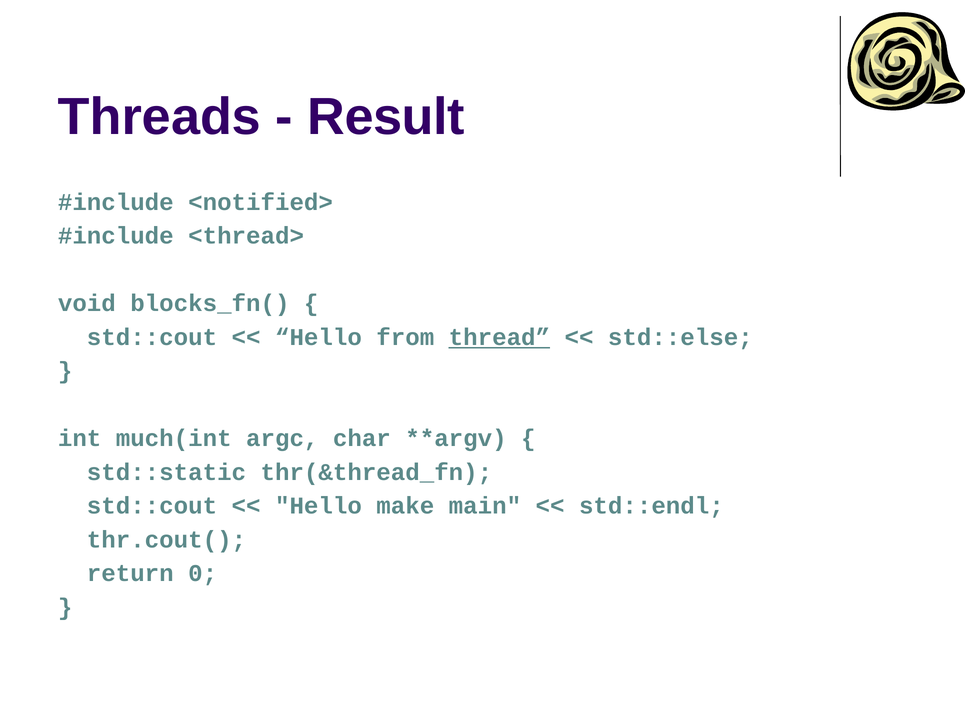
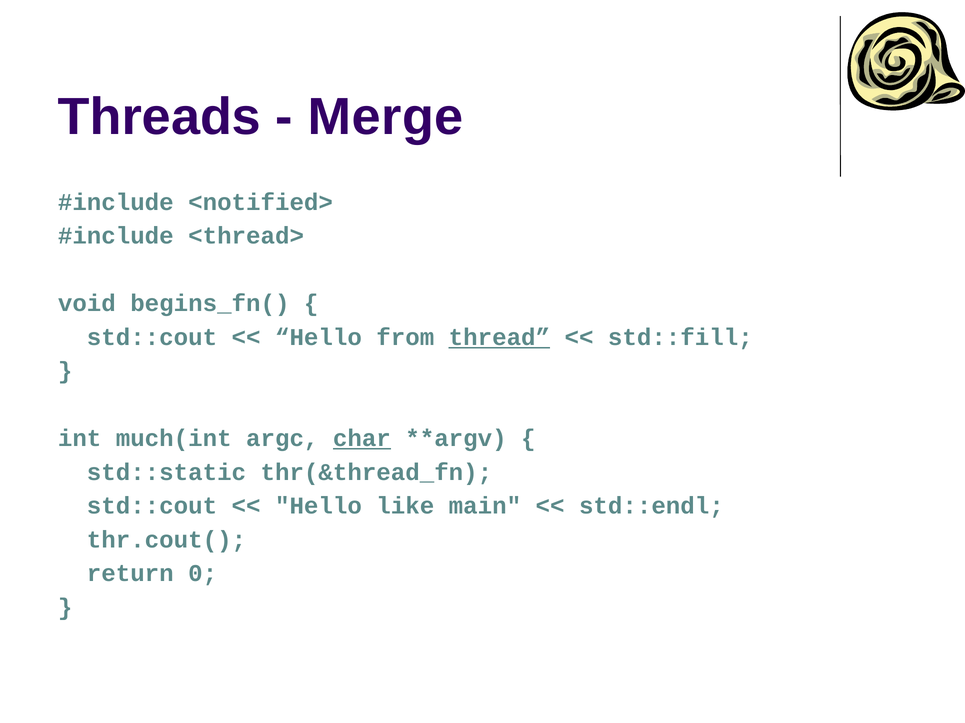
Result: Result -> Merge
blocks_fn(: blocks_fn( -> begins_fn(
std::else: std::else -> std::fill
char underline: none -> present
make: make -> like
